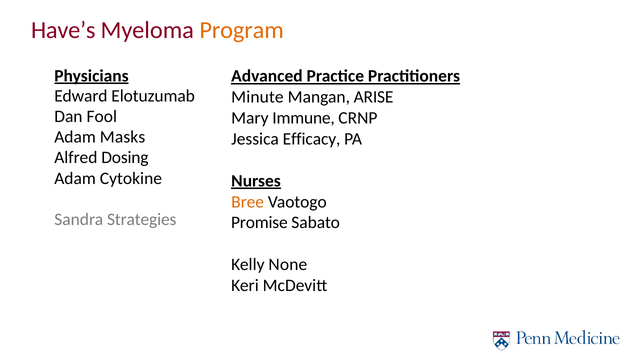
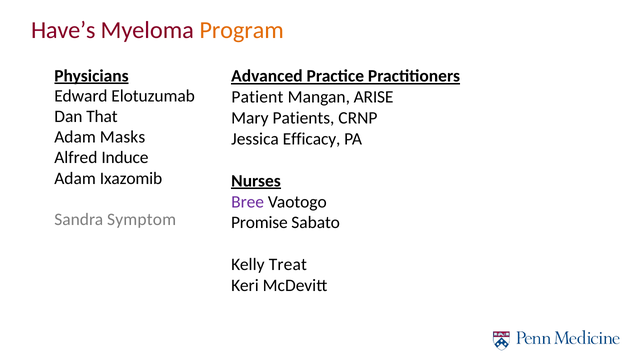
Minute: Minute -> Patient
Fool: Fool -> That
Immune: Immune -> Patients
Dosing: Dosing -> Induce
Cytokine: Cytokine -> Ixazomib
Bree colour: orange -> purple
Strategies: Strategies -> Symptom
None: None -> Treat
